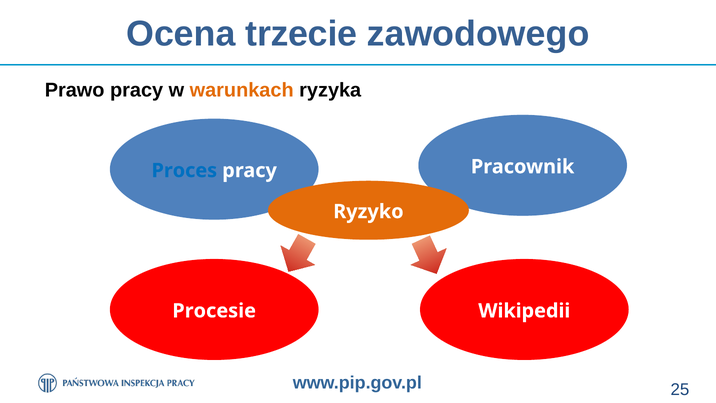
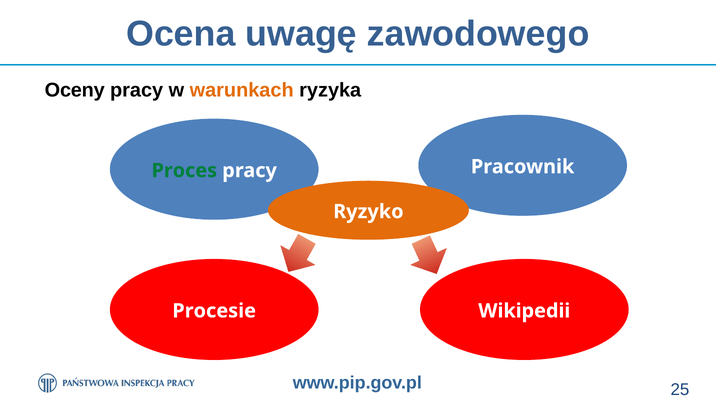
trzecie: trzecie -> uwagę
Prawo: Prawo -> Oceny
Proces colour: blue -> green
